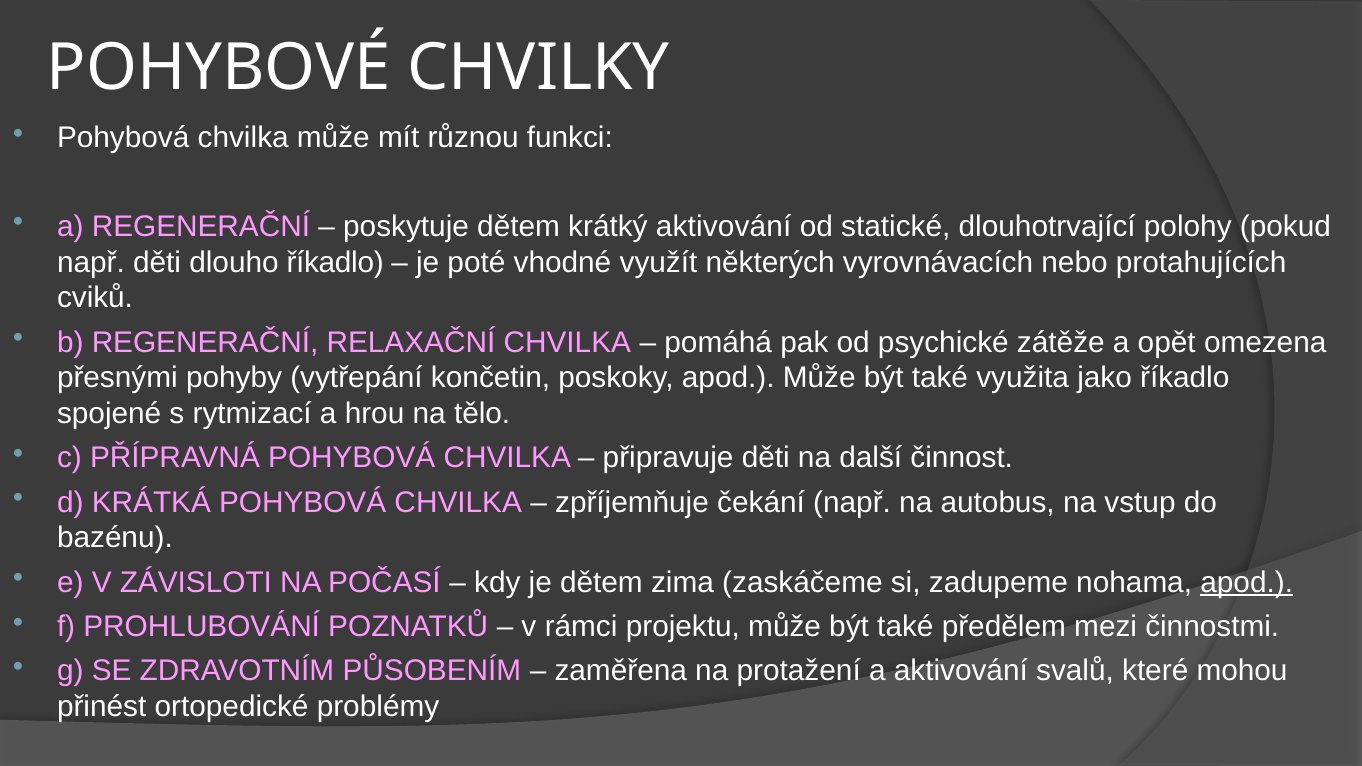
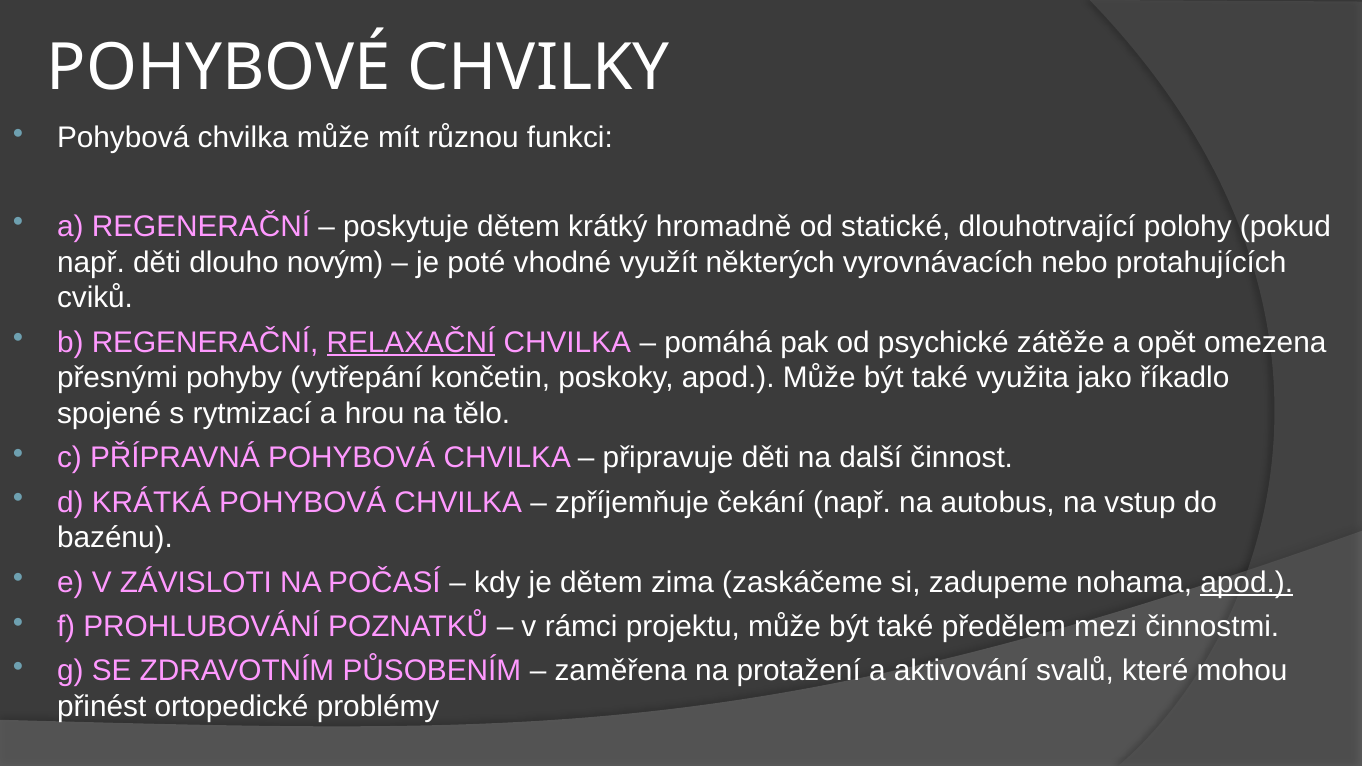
krátký aktivování: aktivování -> hromadně
dlouho říkadlo: říkadlo -> novým
RELAXAČNÍ underline: none -> present
